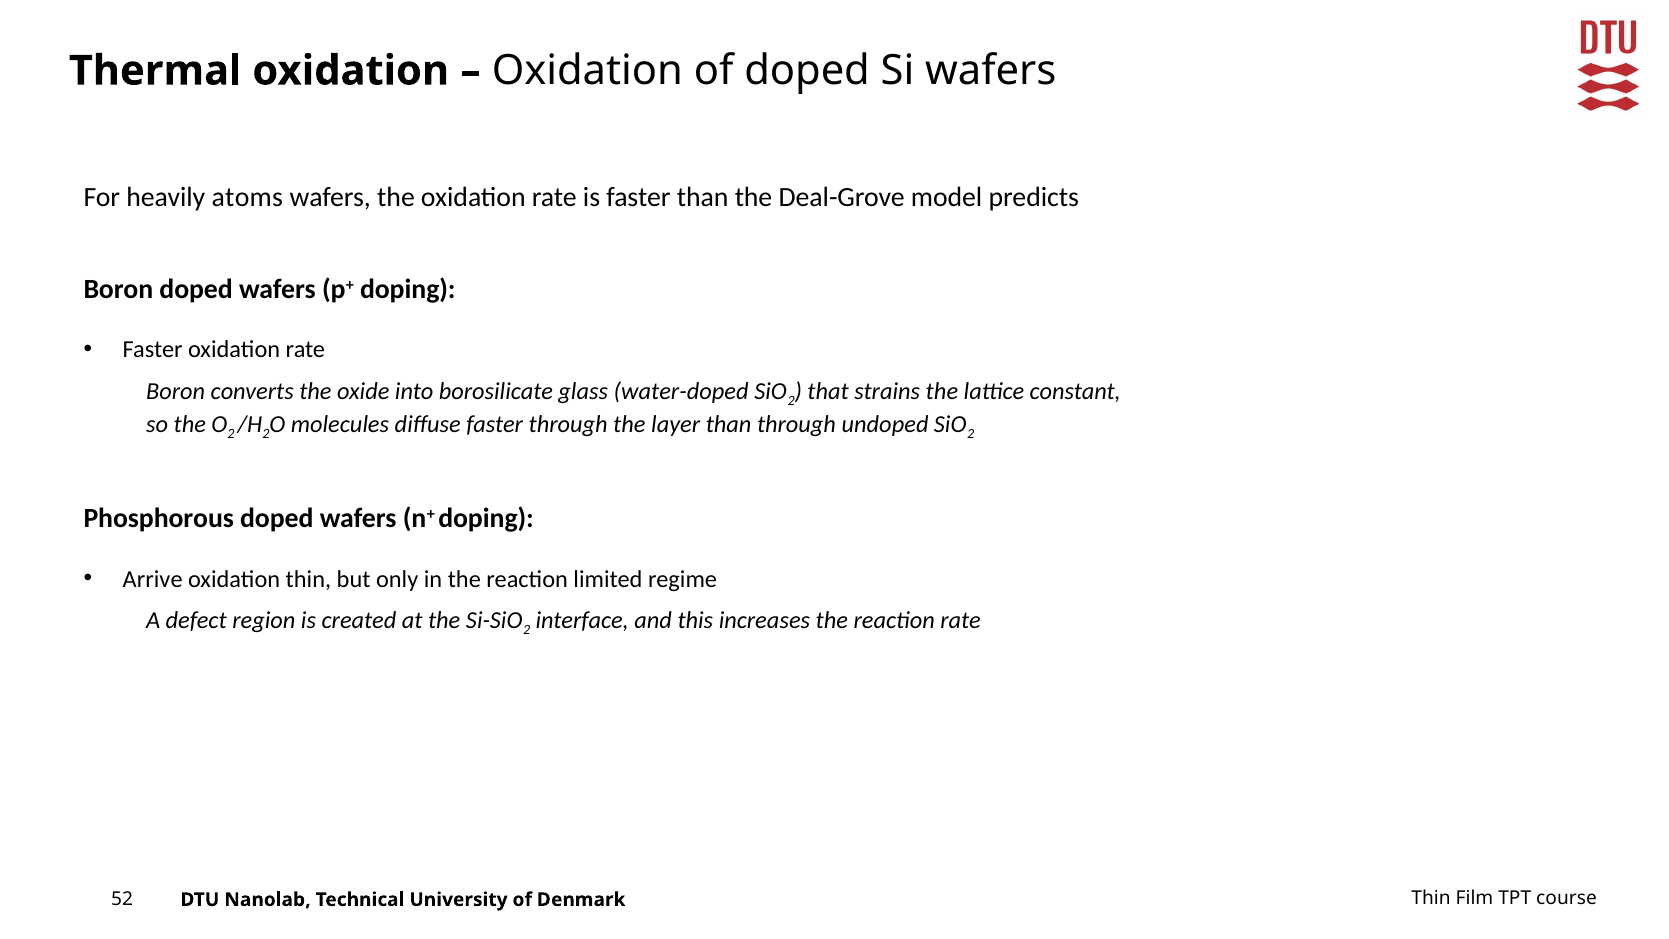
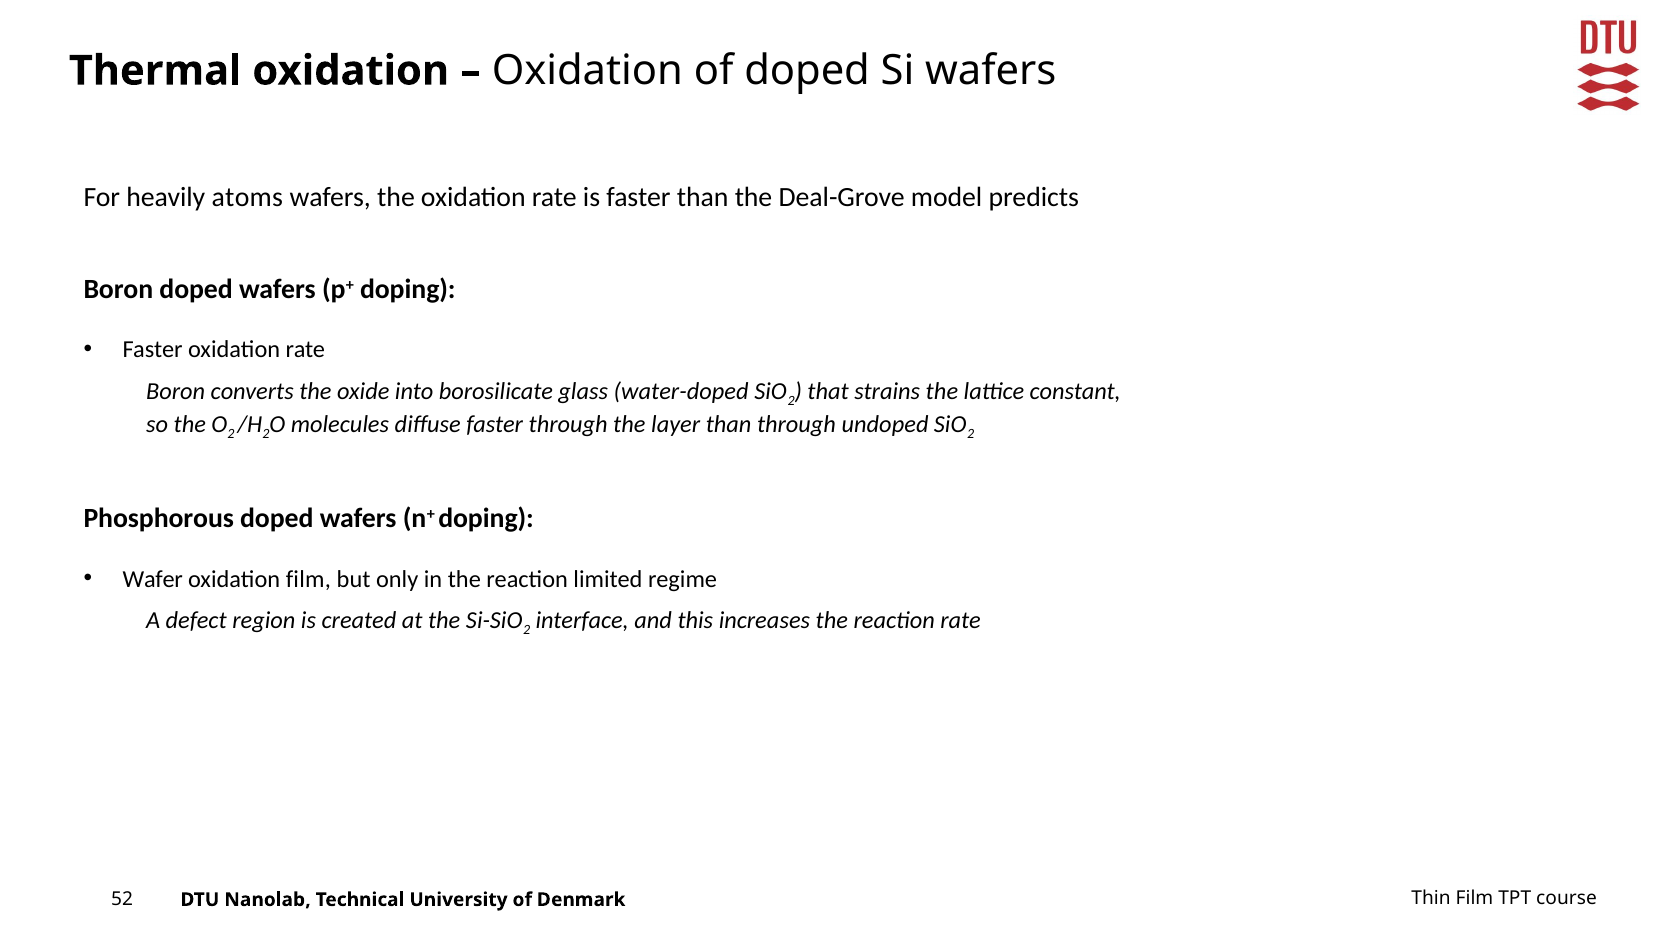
Arrive: Arrive -> Wafer
oxidation thin: thin -> film
